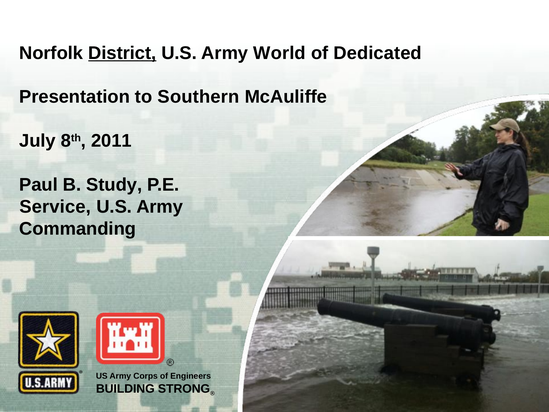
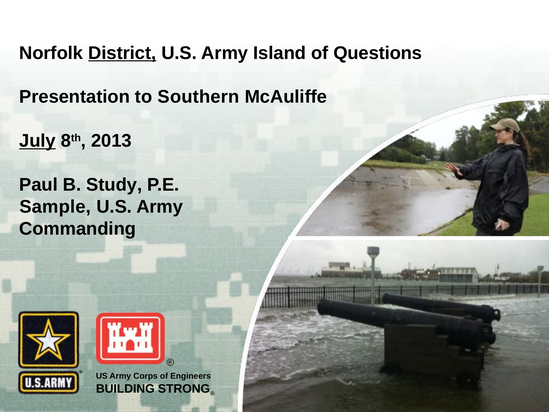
World: World -> Island
Dedicated: Dedicated -> Questions
July underline: none -> present
2011: 2011 -> 2013
Service: Service -> Sample
